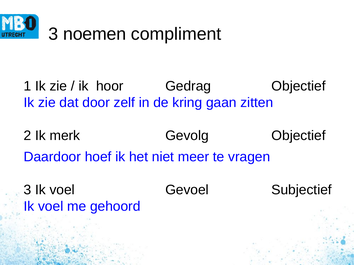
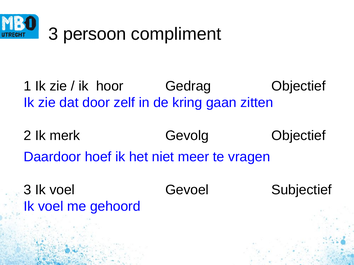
noemen: noemen -> persoon
